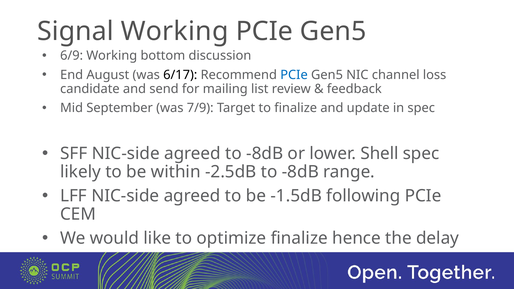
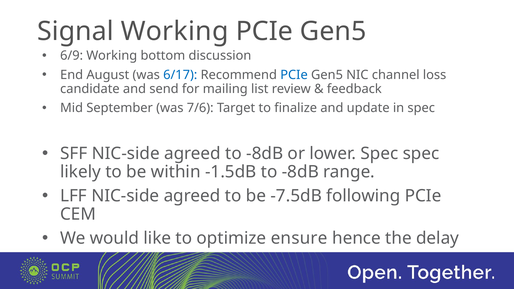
6/17 colour: black -> blue
7/9: 7/9 -> 7/6
lower Shell: Shell -> Spec
-2.5dB: -2.5dB -> -1.5dB
-1.5dB: -1.5dB -> -7.5dB
optimize finalize: finalize -> ensure
